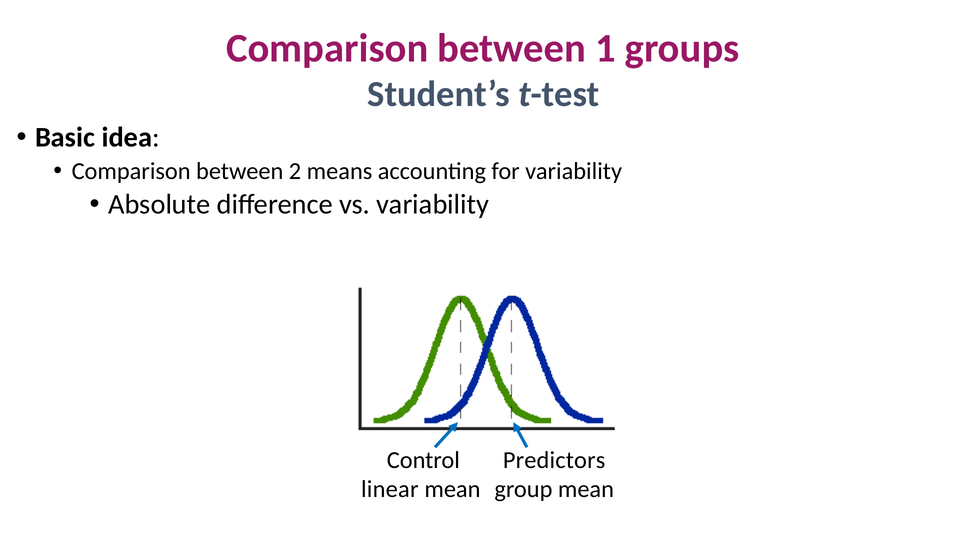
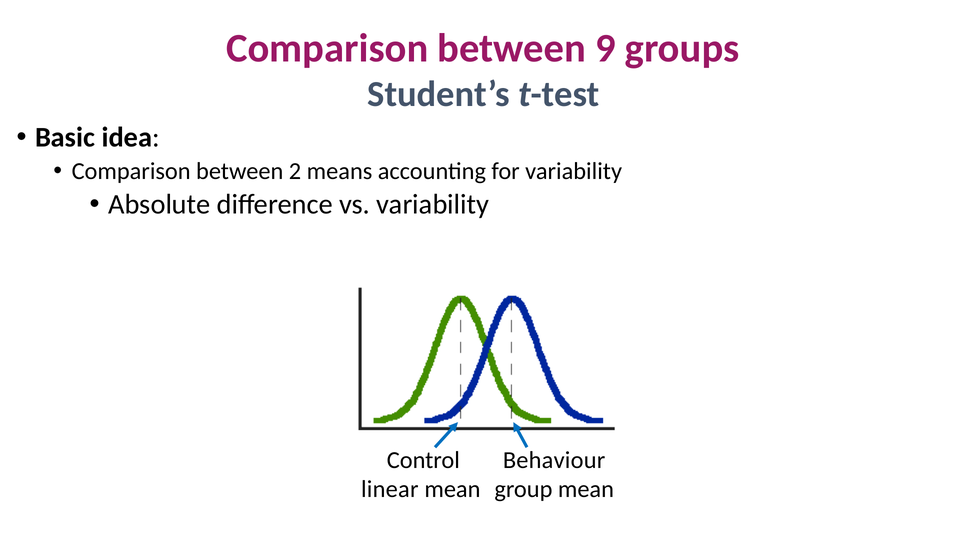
1: 1 -> 9
Predictors: Predictors -> Behaviour
